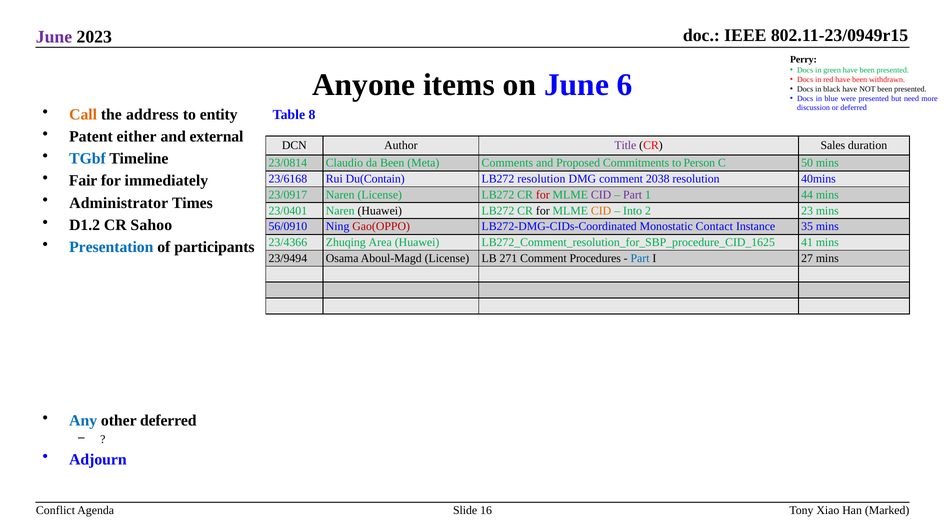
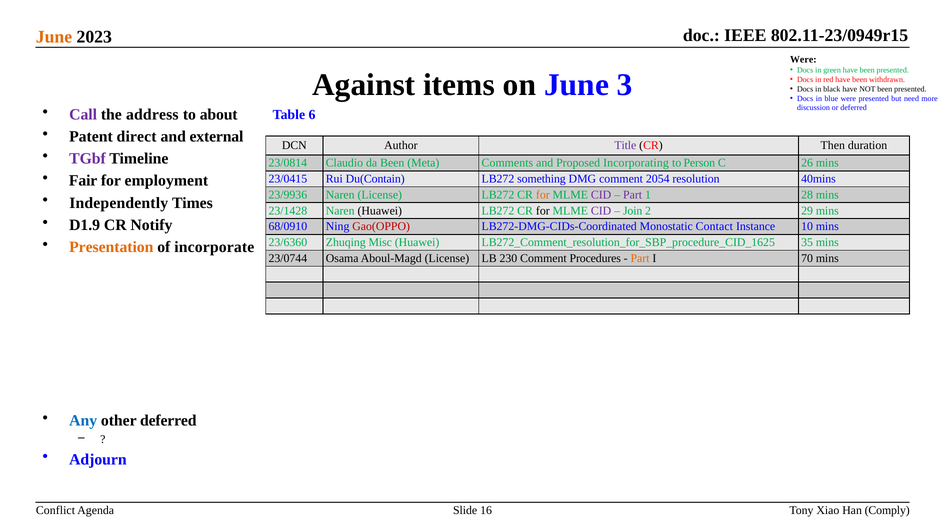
June at (54, 37) colour: purple -> orange
Perry at (803, 60): Perry -> Were
Anyone: Anyone -> Against
6: 6 -> 3
Call colour: orange -> purple
entity: entity -> about
8: 8 -> 6
either: either -> direct
Sales: Sales -> Then
TGbf colour: blue -> purple
Commitments: Commitments -> Incorporating
50: 50 -> 26
immediately: immediately -> employment
23/6168: 23/6168 -> 23/0415
LB272 resolution: resolution -> something
2038: 2038 -> 2054
23/0917: 23/0917 -> 23/9936
for at (543, 195) colour: red -> orange
44: 44 -> 28
Administrator: Administrator -> Independently
23/0401: 23/0401 -> 23/1428
CID at (601, 210) colour: orange -> purple
Into: Into -> Join
23: 23 -> 29
D1.2: D1.2 -> D1.9
Sahoo: Sahoo -> Notify
56/0910: 56/0910 -> 68/0910
35: 35 -> 10
23/4366: 23/4366 -> 23/6360
Area: Area -> Misc
41: 41 -> 35
Presentation colour: blue -> orange
participants: participants -> incorporate
23/9494: 23/9494 -> 23/0744
271: 271 -> 230
Part at (640, 258) colour: blue -> orange
27: 27 -> 70
Marked: Marked -> Comply
